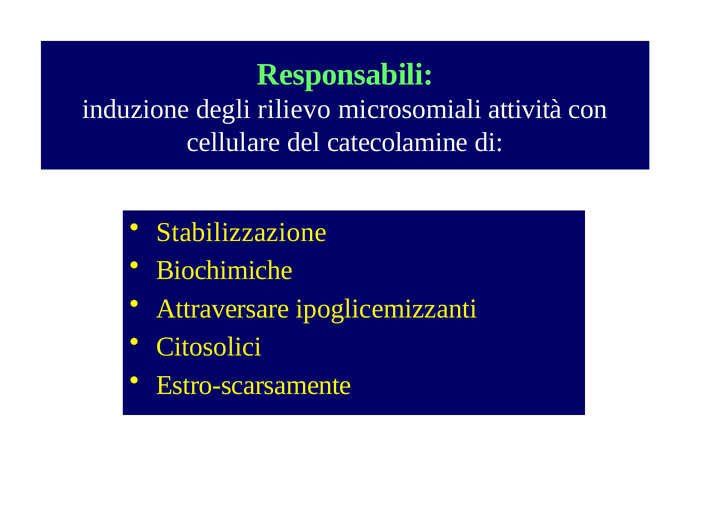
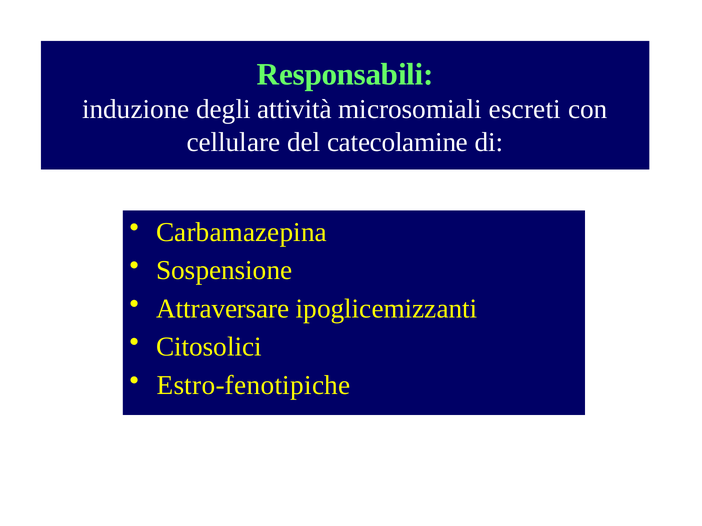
rilievo: rilievo -> attività
attività: attività -> escreti
Stabilizzazione: Stabilizzazione -> Carbamazepina
Biochimiche: Biochimiche -> Sospensione
Estro-scarsamente: Estro-scarsamente -> Estro-fenotipiche
